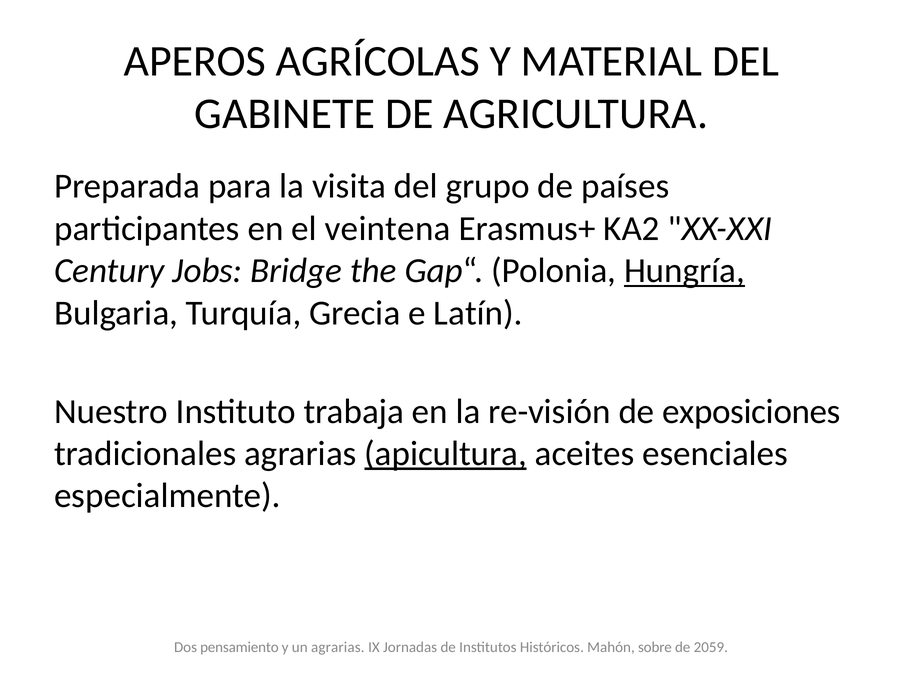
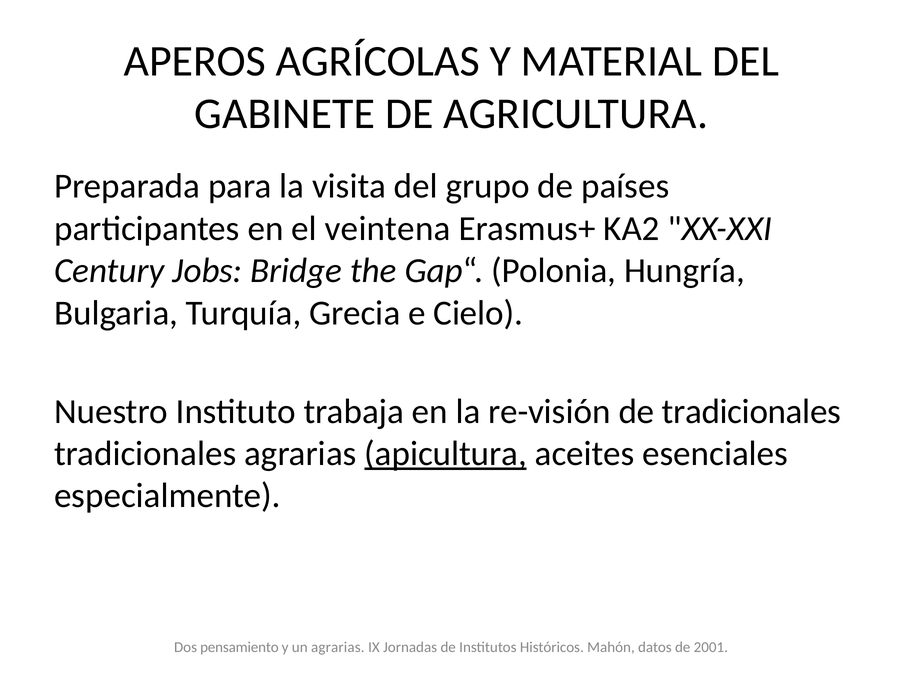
Hungría underline: present -> none
Latín: Latín -> Cielo
de exposiciones: exposiciones -> tradicionales
sobre: sobre -> datos
2059: 2059 -> 2001
